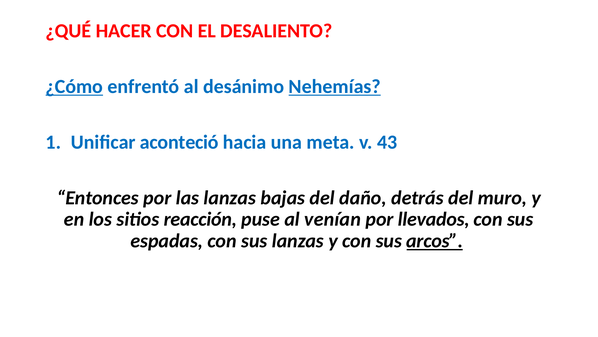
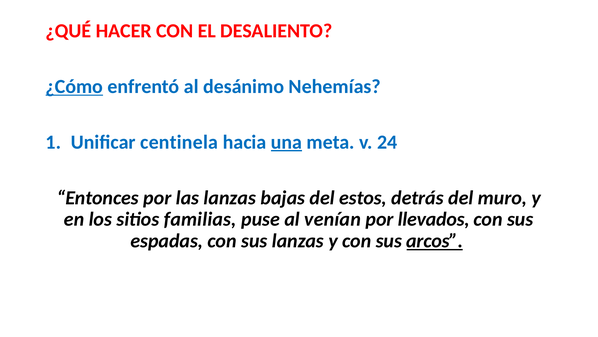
Nehemías underline: present -> none
aconteció: aconteció -> centinela
una underline: none -> present
43: 43 -> 24
daño: daño -> estos
reacción: reacción -> familias
